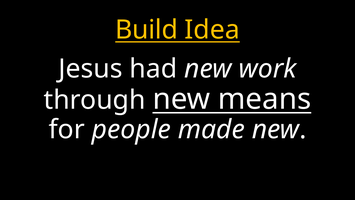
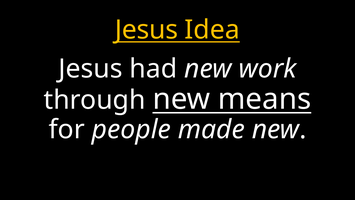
Build at (146, 30): Build -> Jesus
